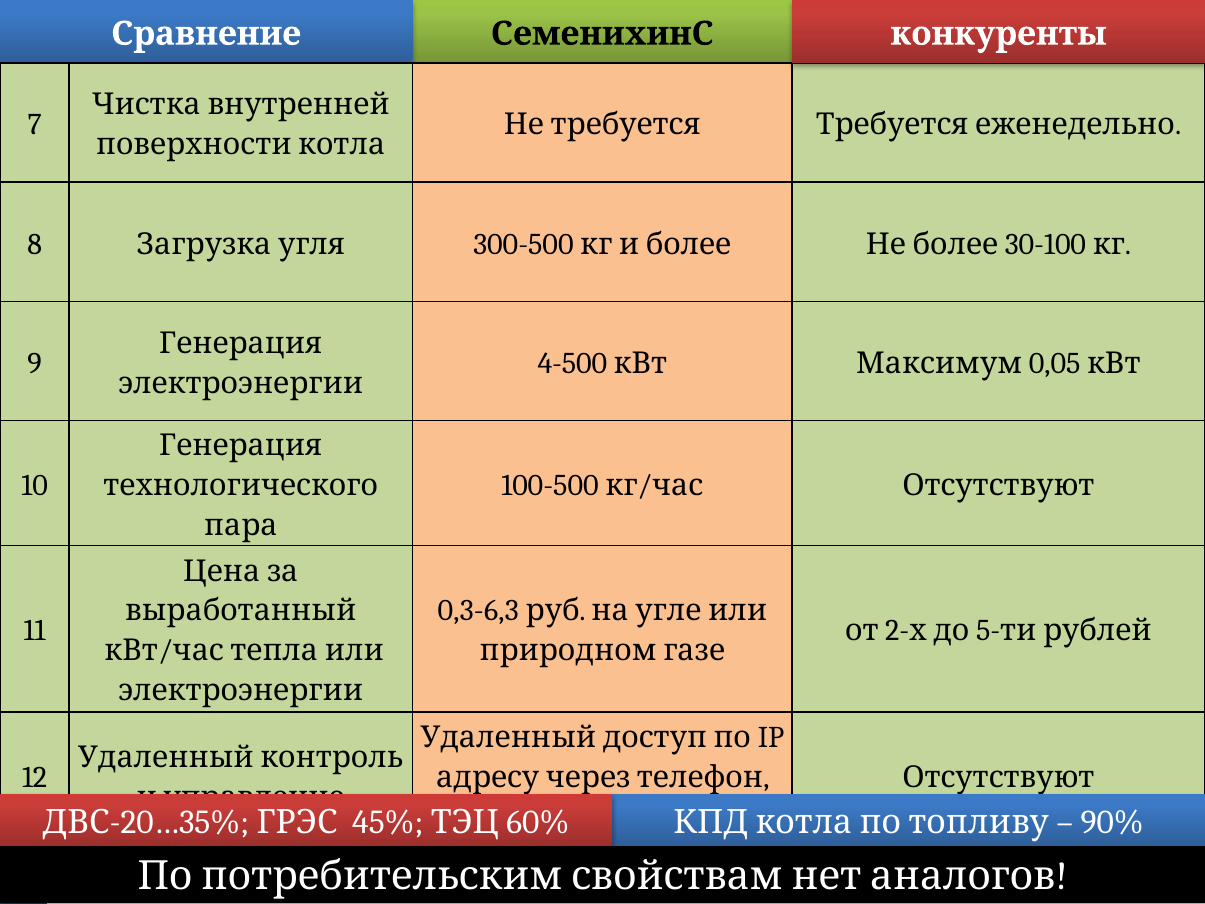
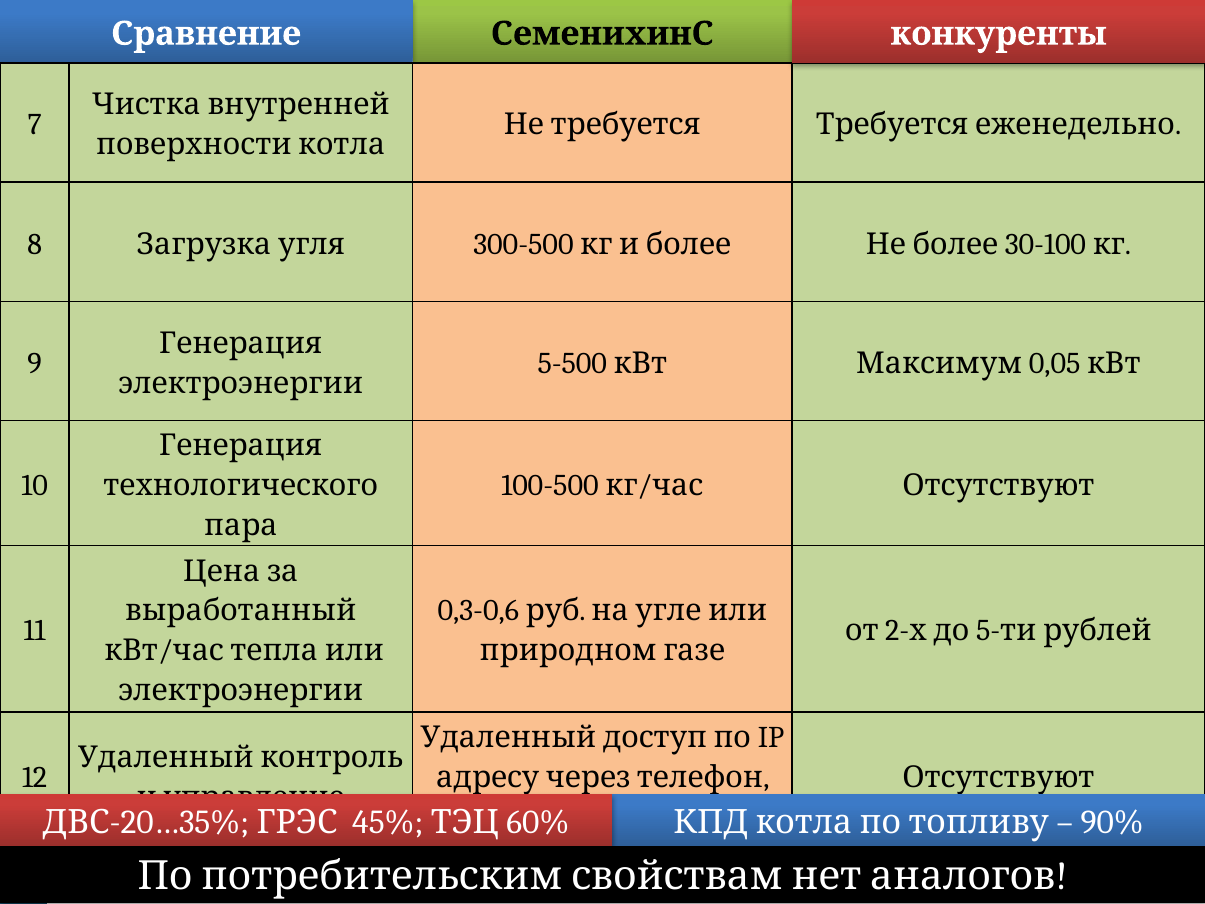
4-500: 4-500 -> 5-500
0,3-6,3: 0,3-6,3 -> 0,3-0,6
